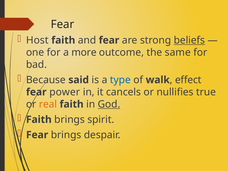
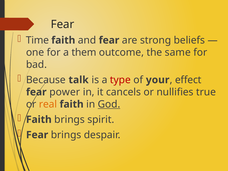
Host: Host -> Time
beliefs underline: present -> none
more: more -> them
said: said -> talk
type colour: blue -> red
walk: walk -> your
